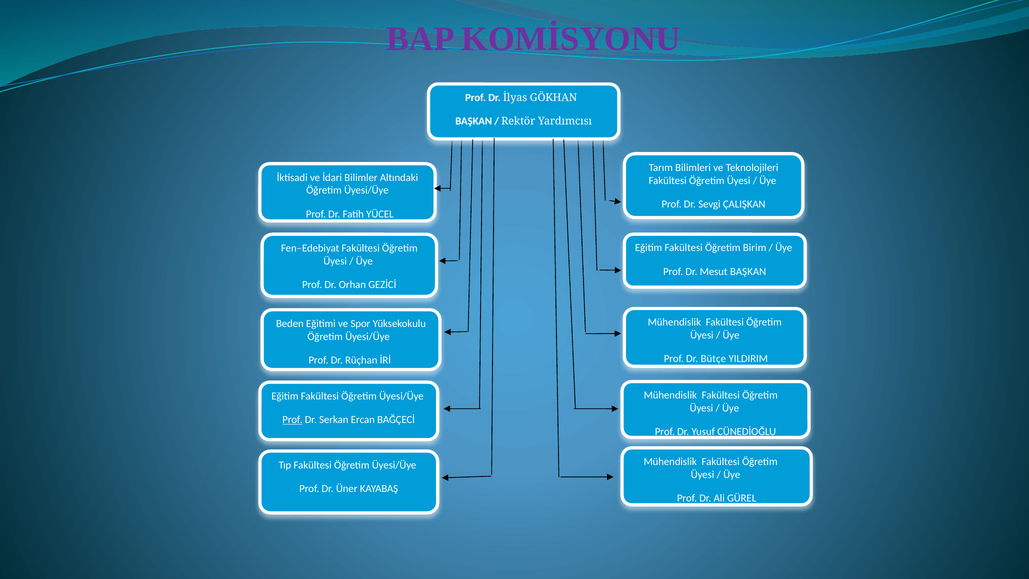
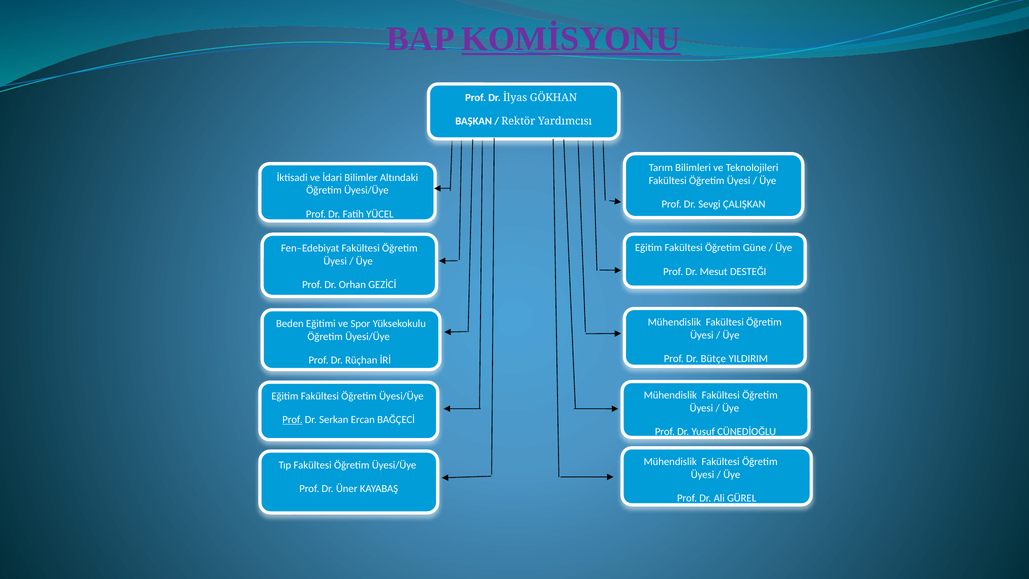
KOMİSYONU underline: none -> present
Birim: Birim -> Güne
Mesut BAŞKAN: BAŞKAN -> DESTEĞI
